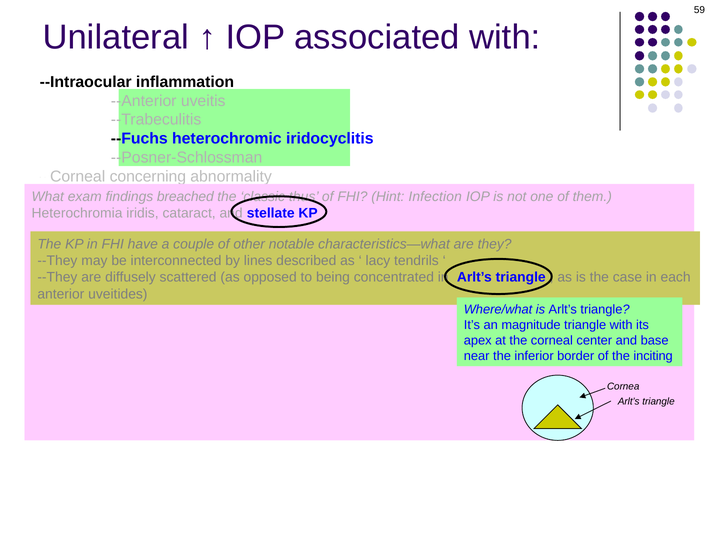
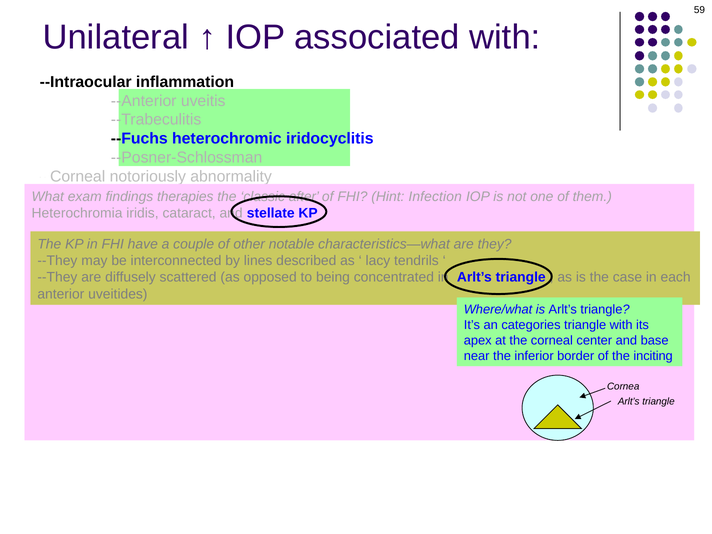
concerning: concerning -> notoriously
breached: breached -> therapies
thus: thus -> after
magnitude: magnitude -> categories
